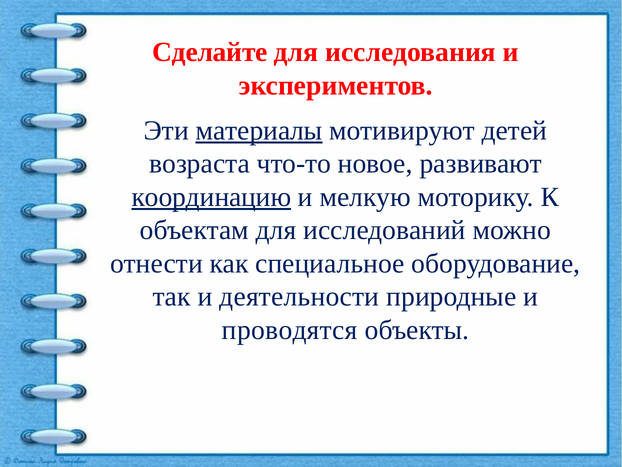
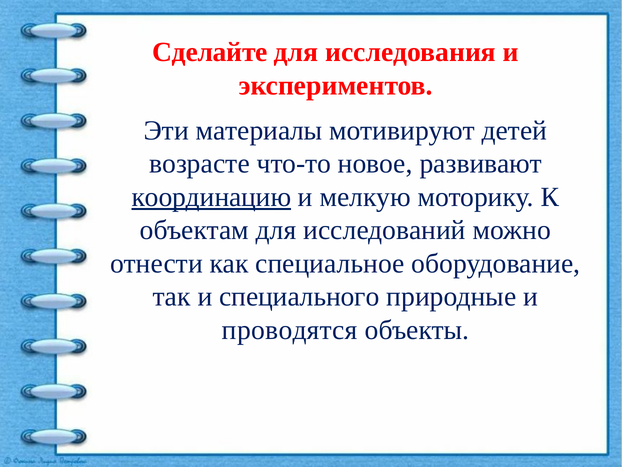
материалы underline: present -> none
возраста: возраста -> возрасте
деятельности: деятельности -> специального
